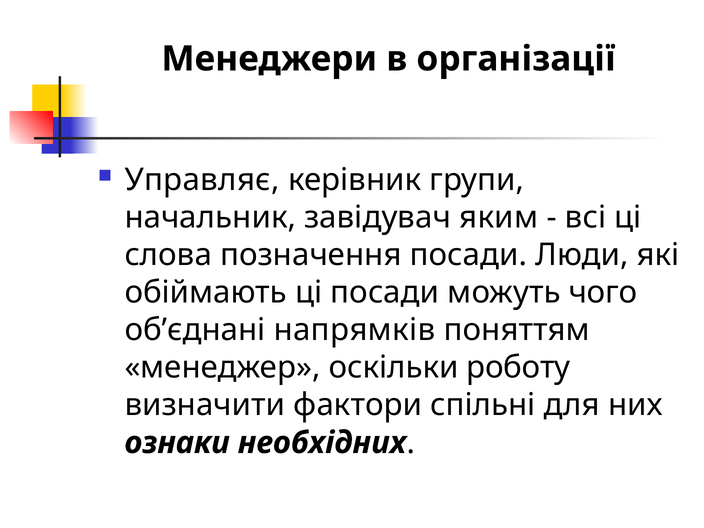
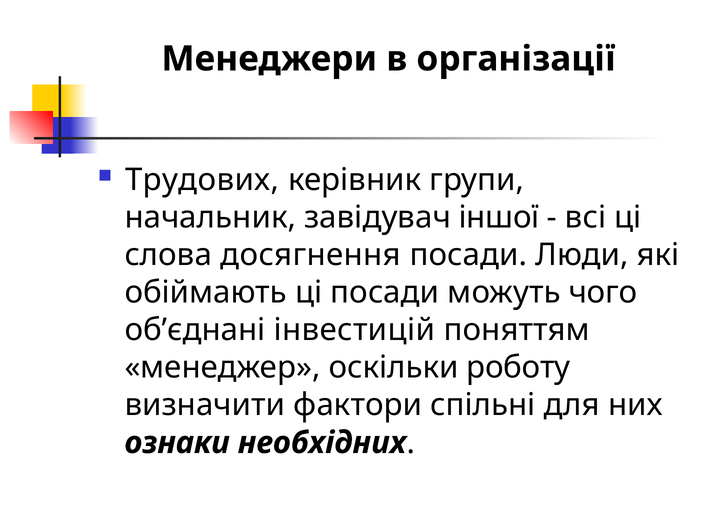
Управляє: Управляє -> Трудових
яким: яким -> іншої
позначення: позначення -> досягнення
напрямків: напрямків -> інвестицій
